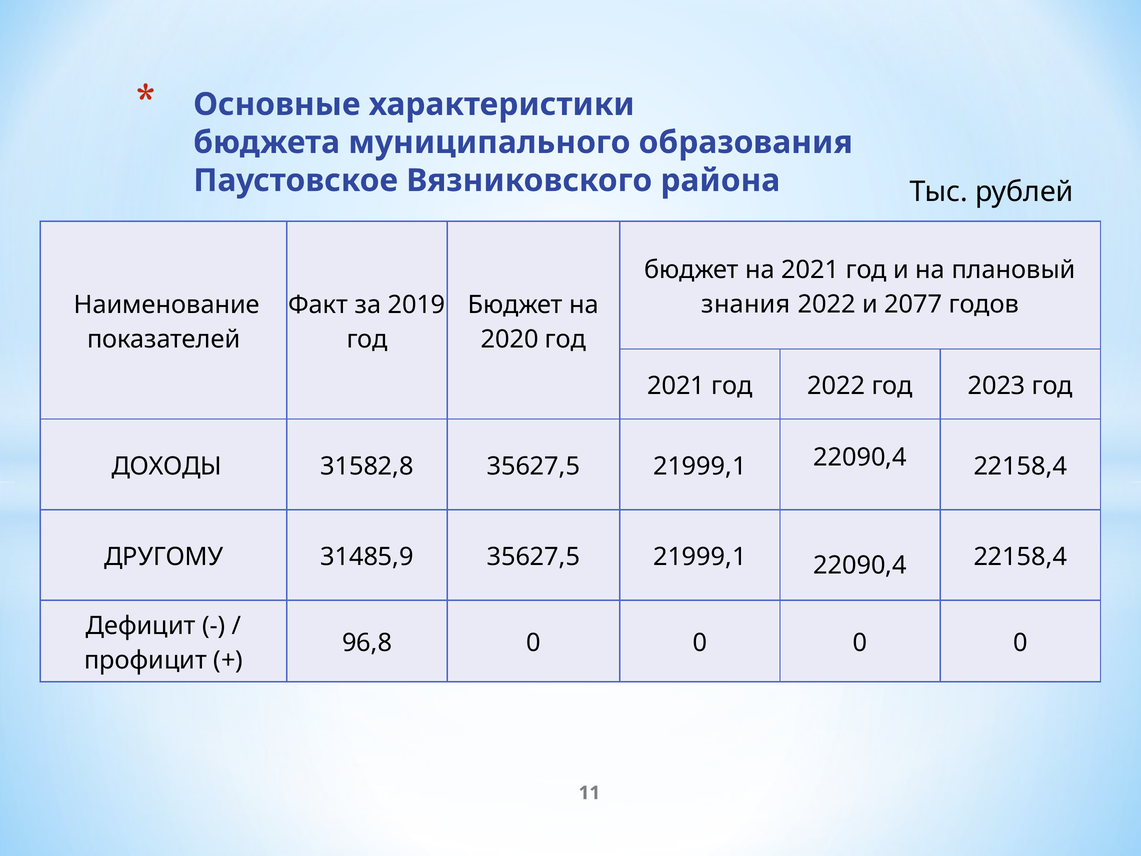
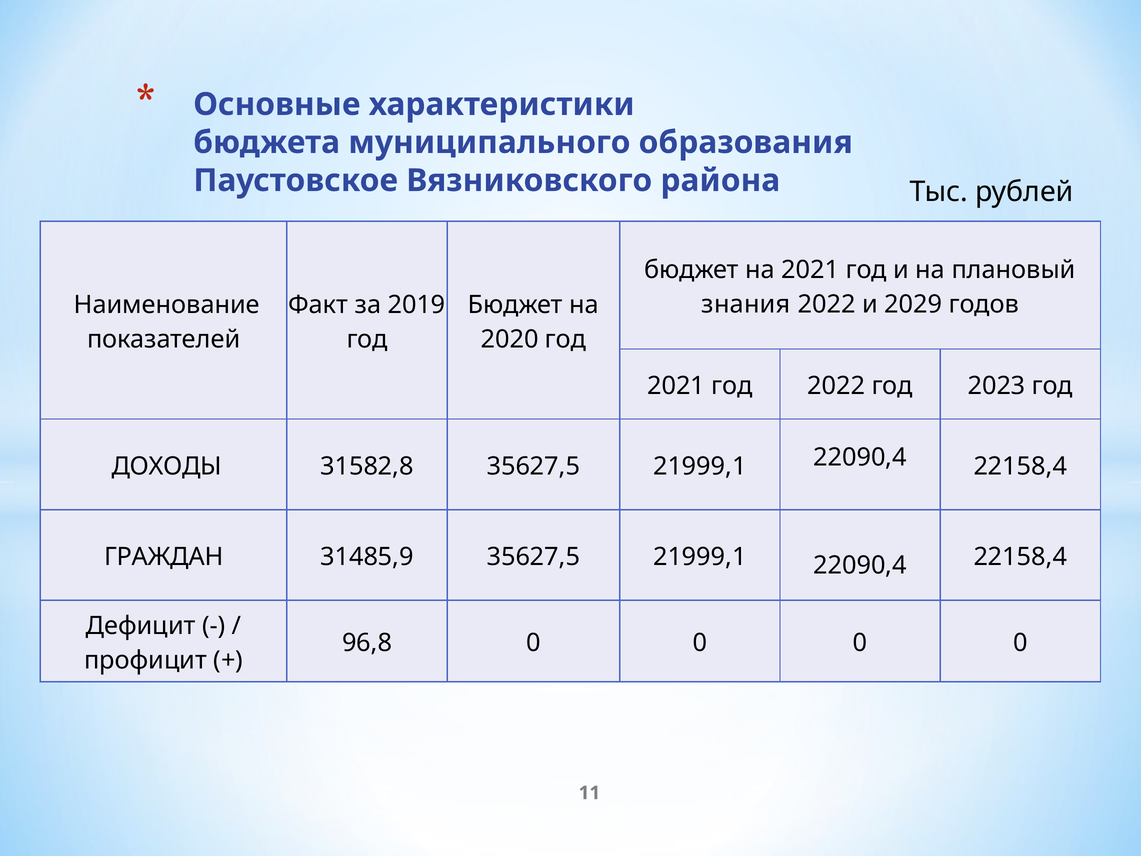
2077: 2077 -> 2029
ДРУГОМУ: ДРУГОМУ -> ГРАЖДАН
